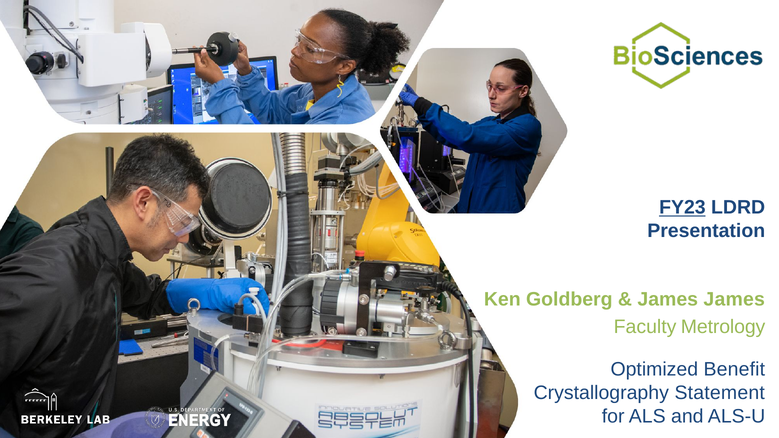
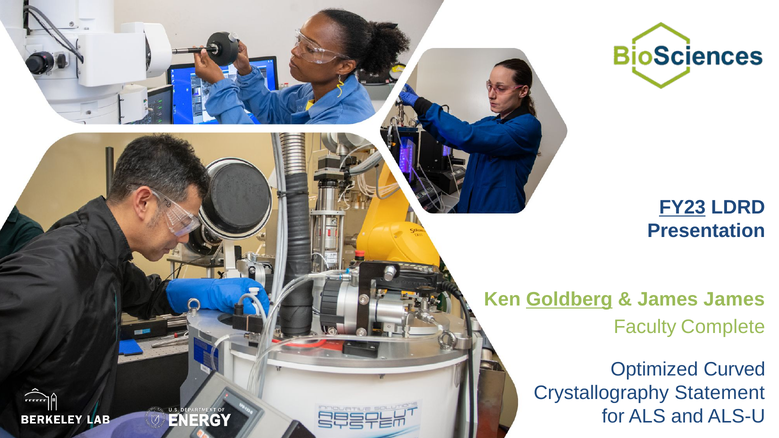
Goldberg underline: none -> present
Metrology: Metrology -> Complete
Benefit: Benefit -> Curved
